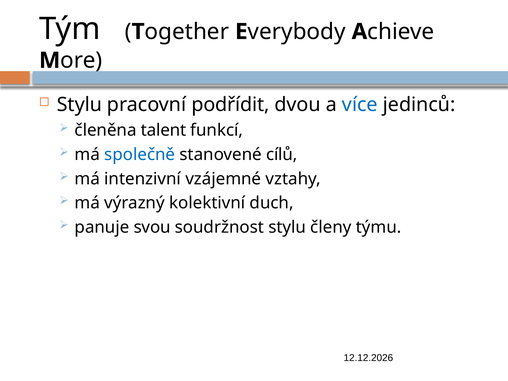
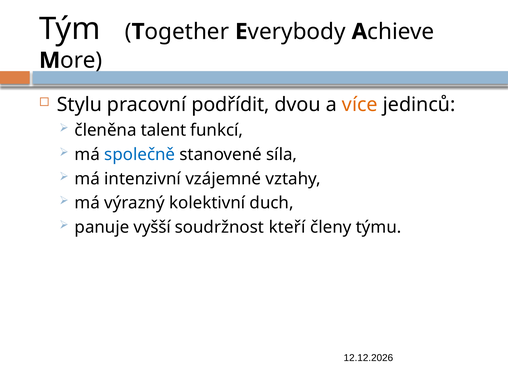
více colour: blue -> orange
cílů: cílů -> síla
svou: svou -> vyšší
soudržnost stylu: stylu -> kteří
